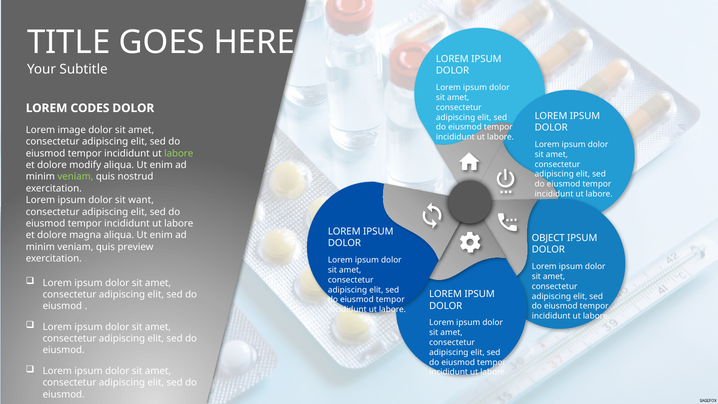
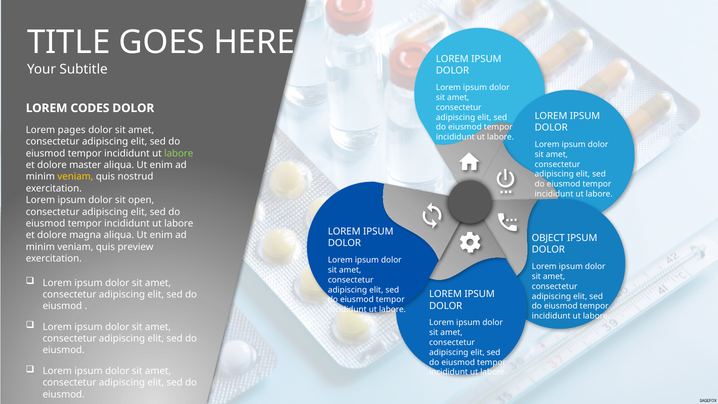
image: image -> pages
modify: modify -> master
veniam at (75, 177) colour: light green -> yellow
want: want -> open
